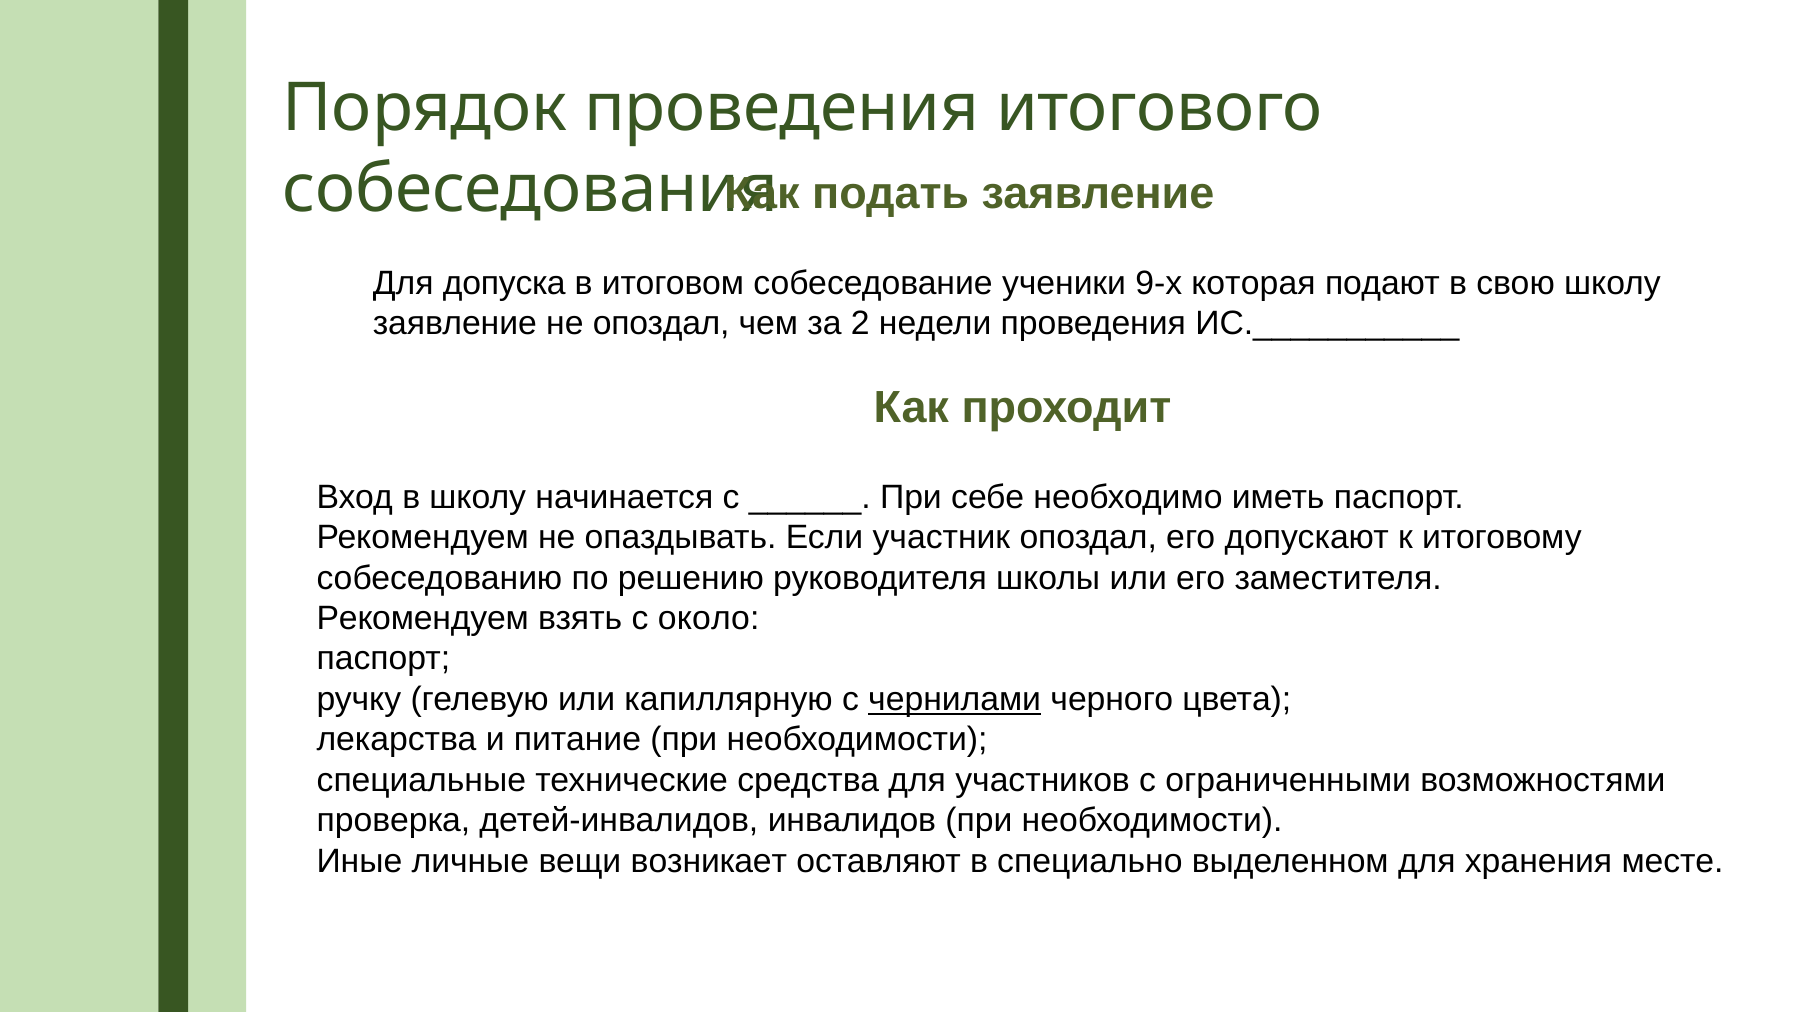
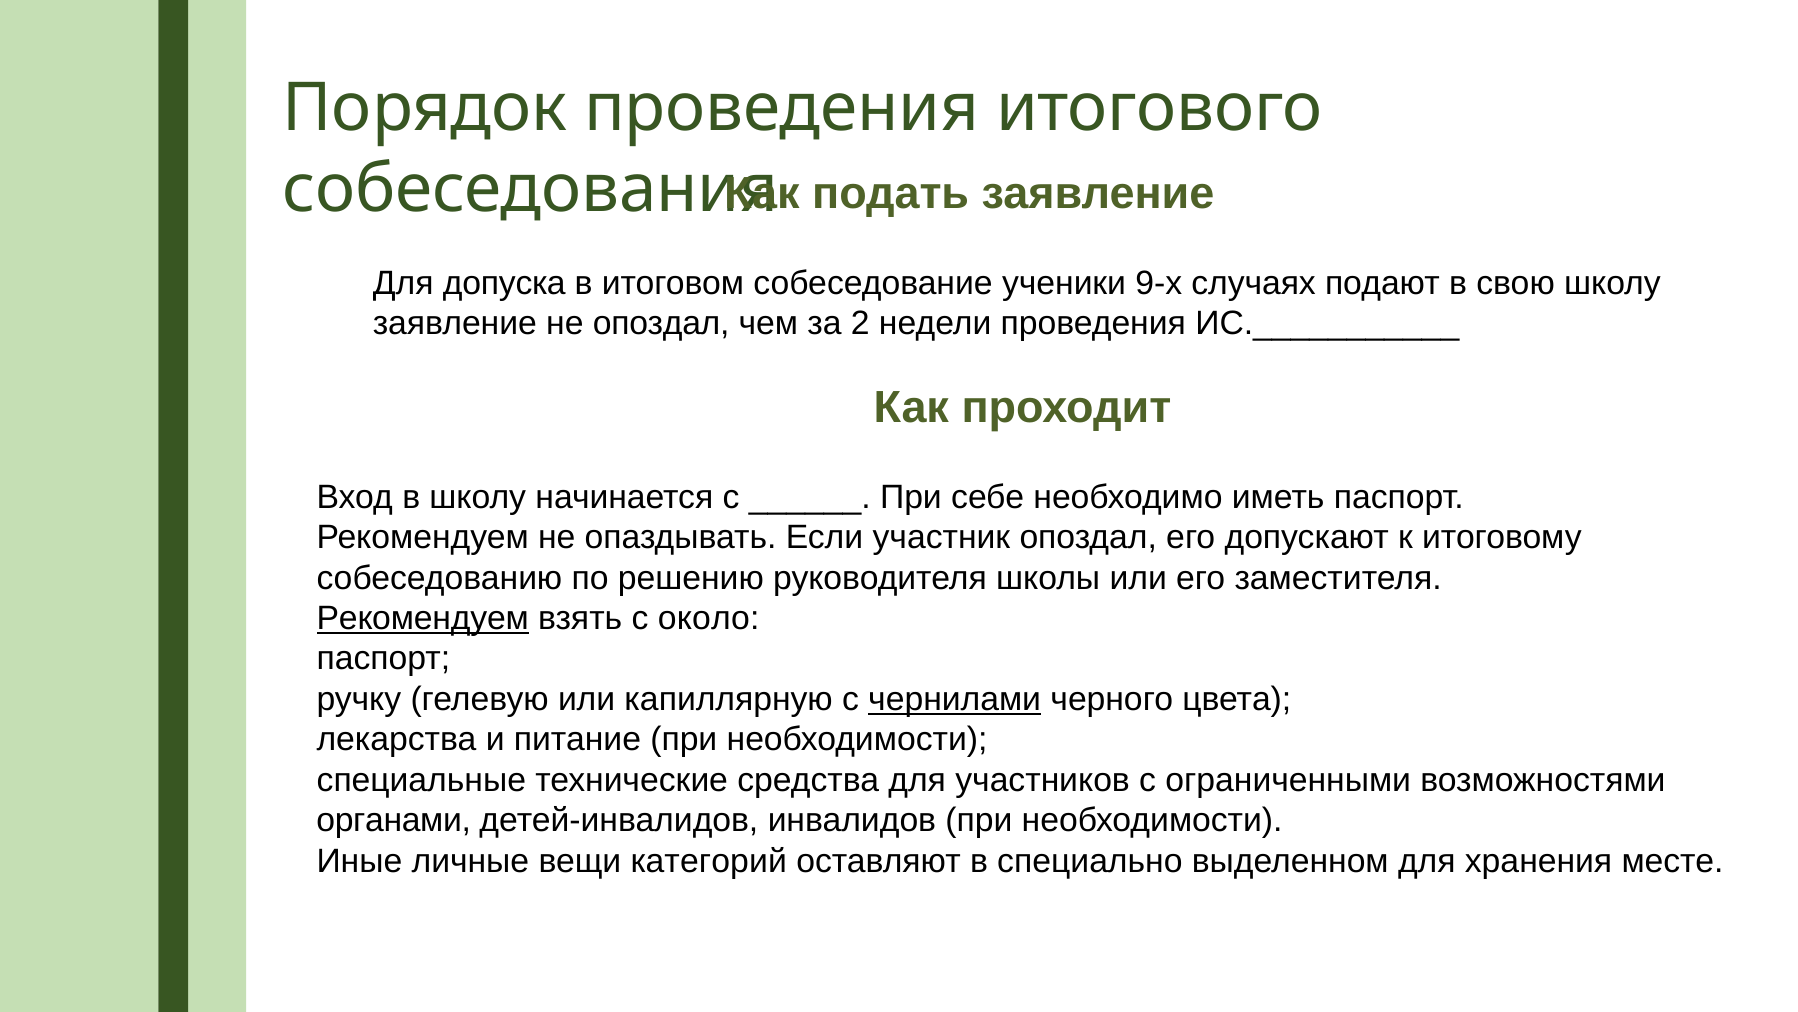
которая: которая -> случаях
Рекомендуем at (423, 618) underline: none -> present
проверка: проверка -> органами
возникает: возникает -> категорий
